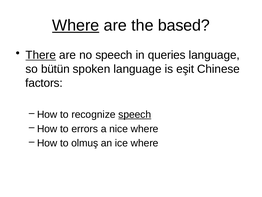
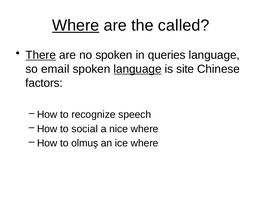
based: based -> called
no speech: speech -> spoken
bütün: bütün -> email
language at (138, 69) underline: none -> present
eşit: eşit -> site
speech at (135, 114) underline: present -> none
errors: errors -> social
